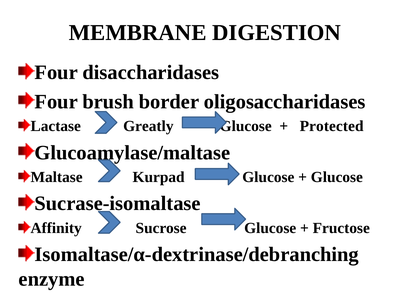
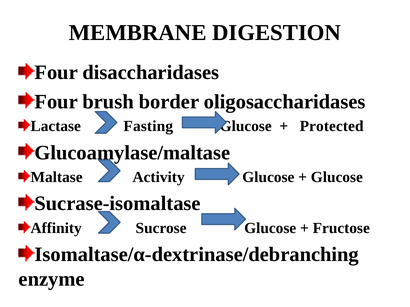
Greatly: Greatly -> Fasting
Kurpad: Kurpad -> Activity
